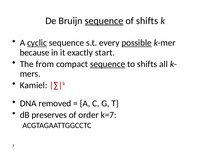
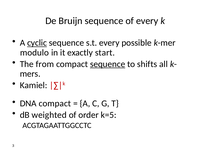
sequence at (104, 21) underline: present -> none
of shifts: shifts -> every
possible underline: present -> none
because: because -> modulo
DNA removed: removed -> compact
preserves: preserves -> weighted
k=7: k=7 -> k=5
